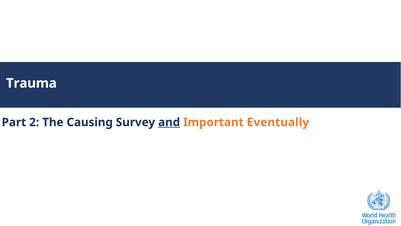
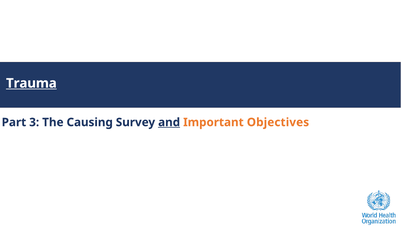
Trauma underline: none -> present
2: 2 -> 3
Eventually: Eventually -> Objectives
